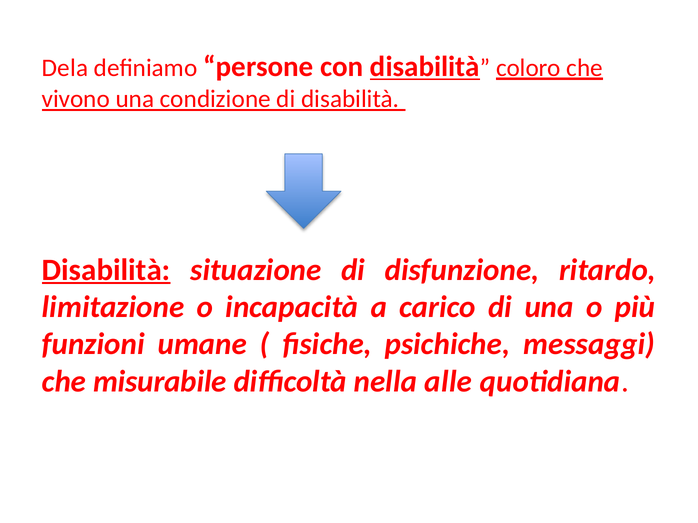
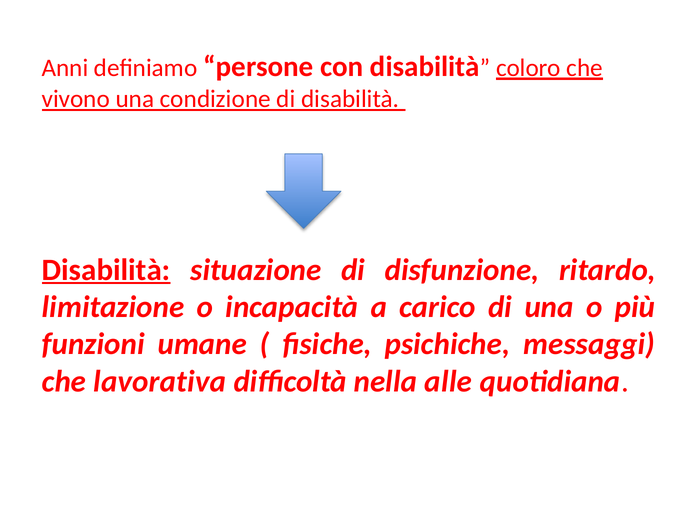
Dela: Dela -> Anni
disabilità at (425, 67) underline: present -> none
misurabile: misurabile -> lavorativa
